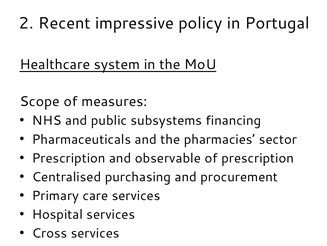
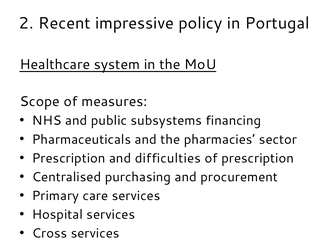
observable: observable -> difficulties
